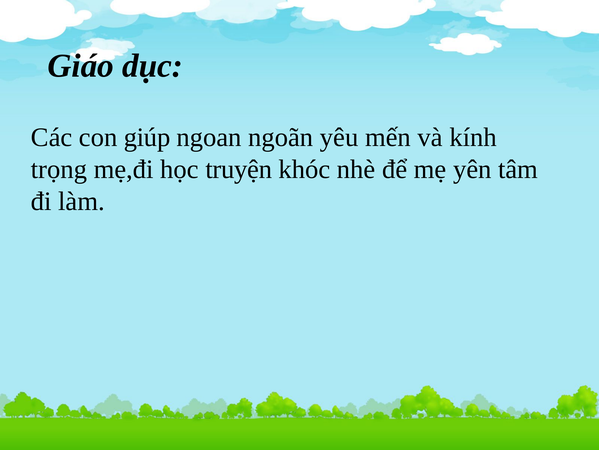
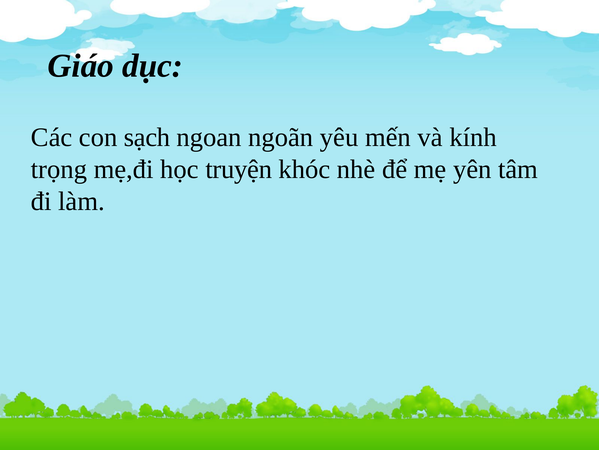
giúp: giúp -> sạch
